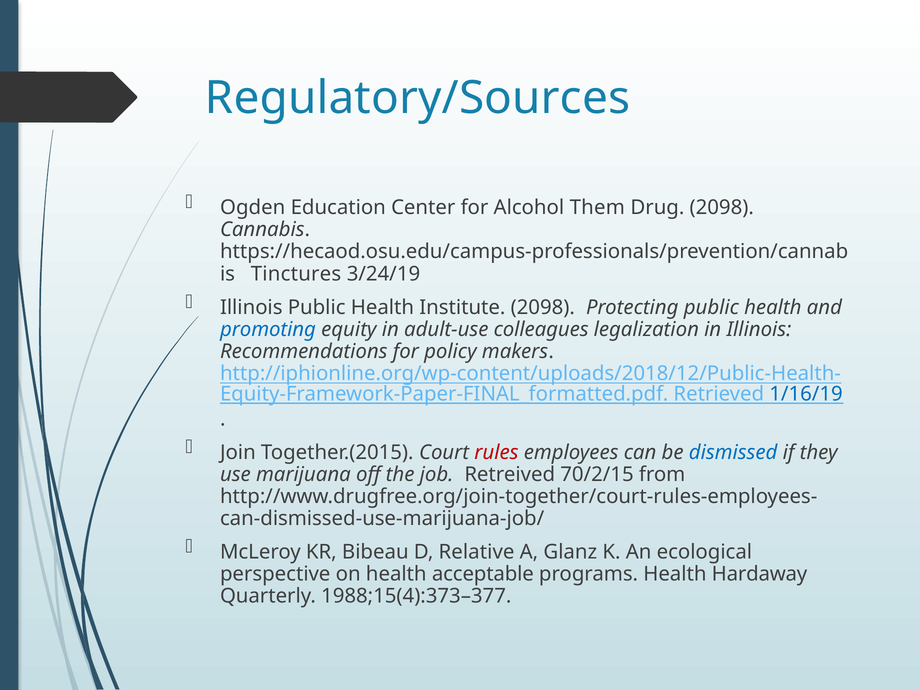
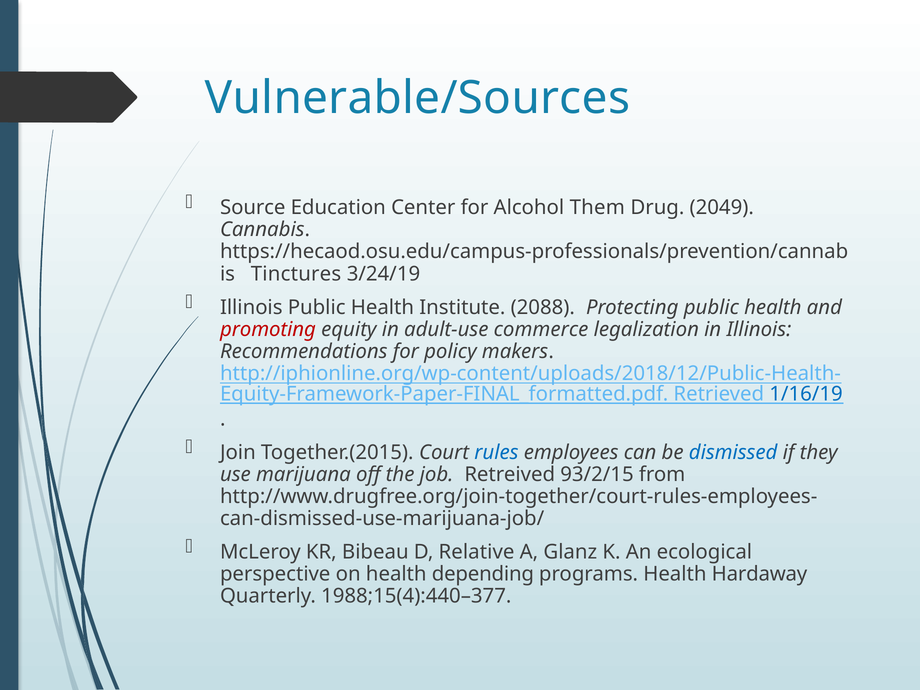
Regulatory/Sources: Regulatory/Sources -> Vulnerable/Sources
Ogden: Ogden -> Source
Drug 2098: 2098 -> 2049
Institute 2098: 2098 -> 2088
promoting colour: blue -> red
colleagues: colleagues -> commerce
rules colour: red -> blue
70/2/15: 70/2/15 -> 93/2/15
acceptable: acceptable -> depending
1988;15(4):373–377: 1988;15(4):373–377 -> 1988;15(4):440–377
